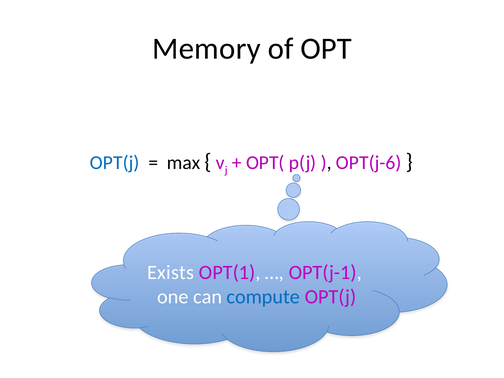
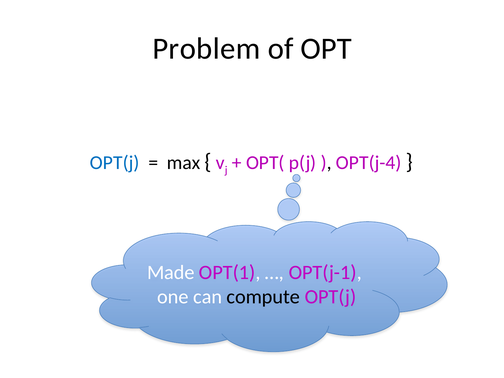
Memory: Memory -> Problem
OPT(j-6: OPT(j-6 -> OPT(j-4
Exists: Exists -> Made
compute colour: blue -> black
